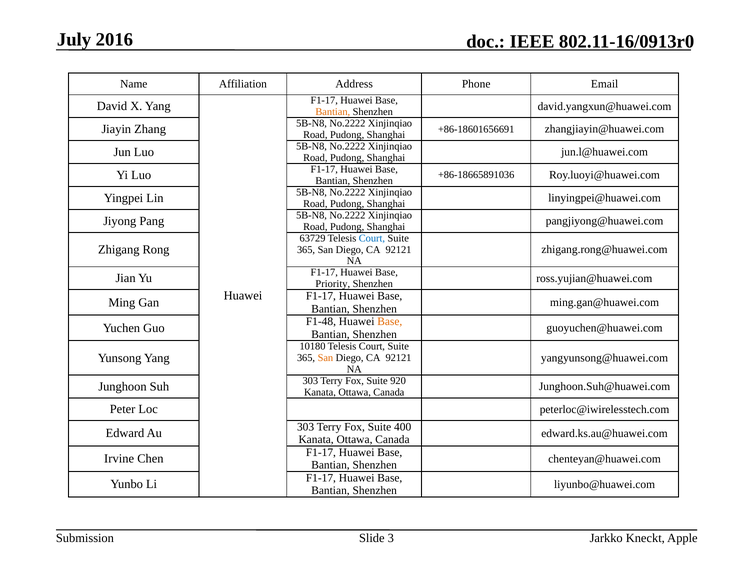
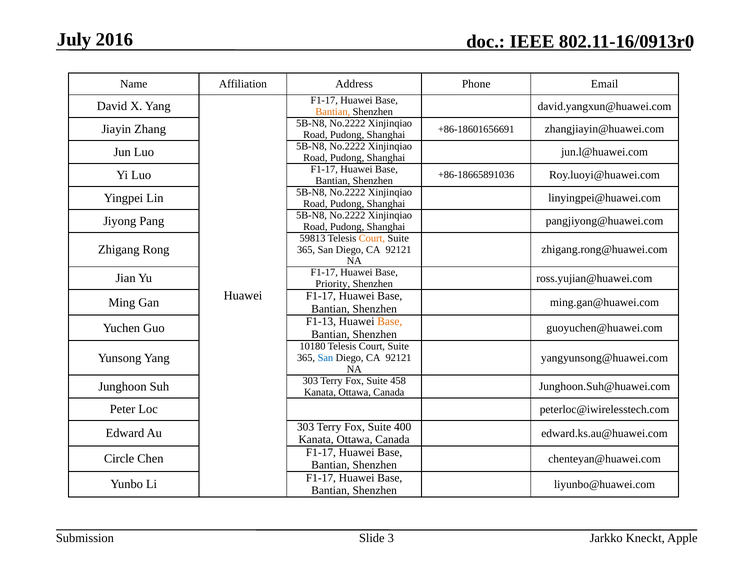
63729: 63729 -> 59813
Court at (372, 238) colour: blue -> orange
F1-48: F1-48 -> F1-13
San at (325, 357) colour: orange -> blue
920: 920 -> 458
Irvine: Irvine -> Circle
